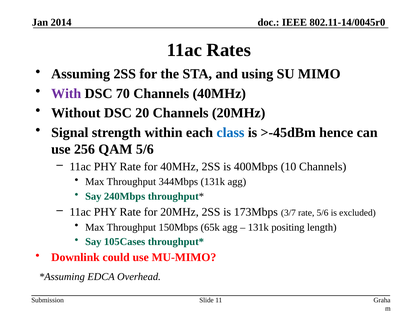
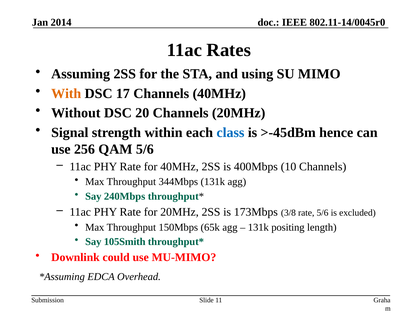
With colour: purple -> orange
70: 70 -> 17
3/7: 3/7 -> 3/8
105Cases: 105Cases -> 105Smith
